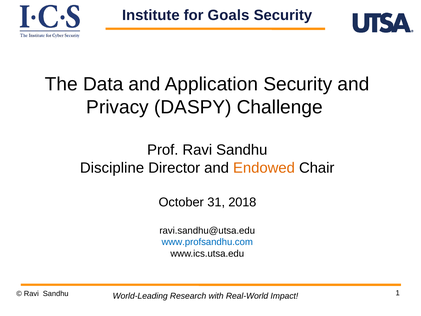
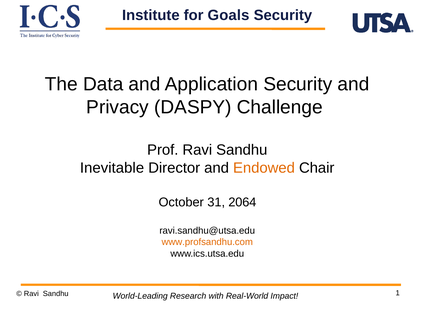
Discipline: Discipline -> Inevitable
2018: 2018 -> 2064
www.profsandhu.com colour: blue -> orange
